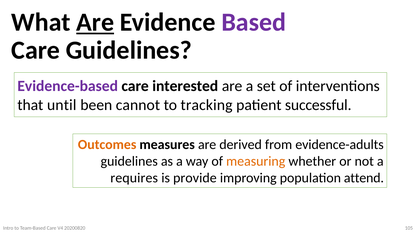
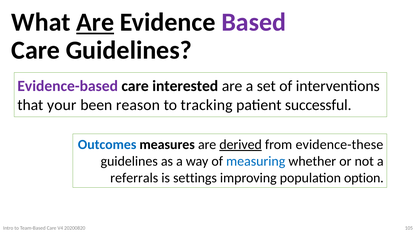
until: until -> your
cannot: cannot -> reason
Outcomes colour: orange -> blue
derived underline: none -> present
evidence-adults: evidence-adults -> evidence-these
measuring colour: orange -> blue
requires: requires -> referrals
provide: provide -> settings
attend: attend -> option
